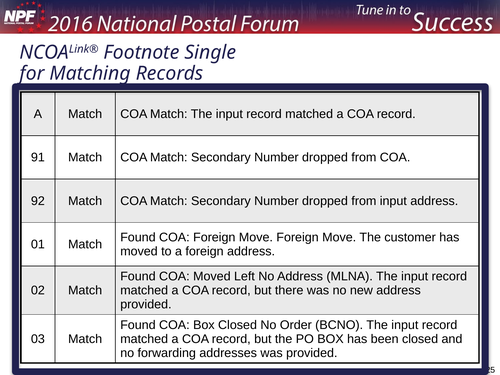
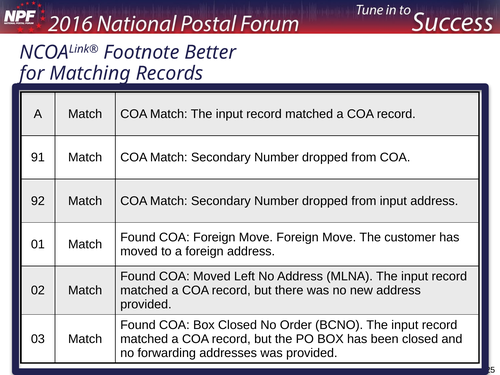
Single: Single -> Better
